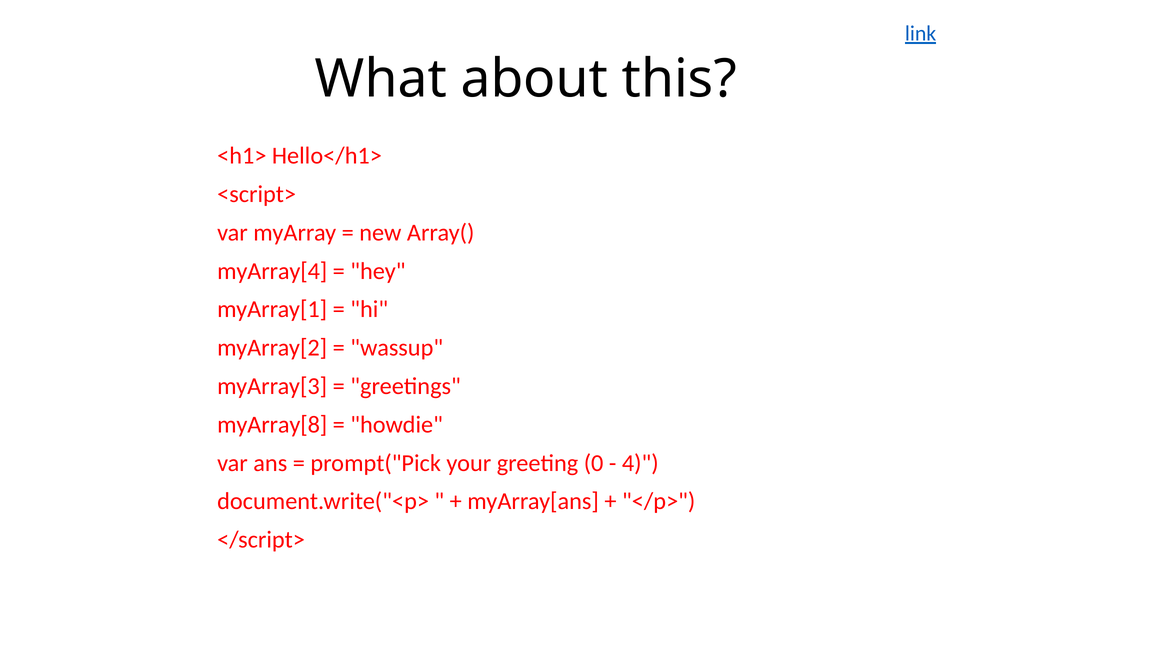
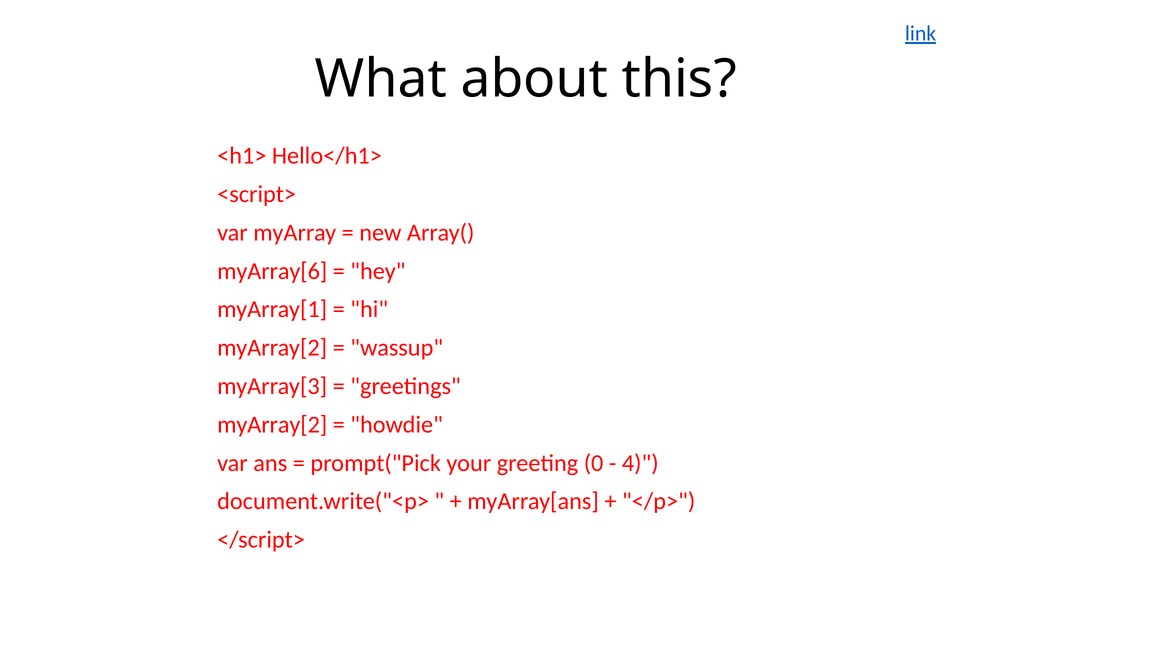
myArray[4: myArray[4 -> myArray[6
myArray[8 at (272, 425): myArray[8 -> myArray[2
